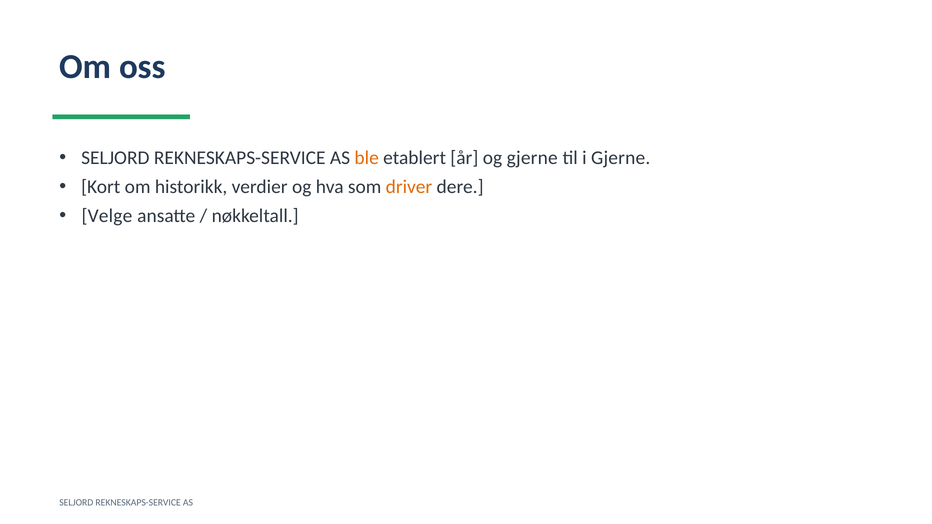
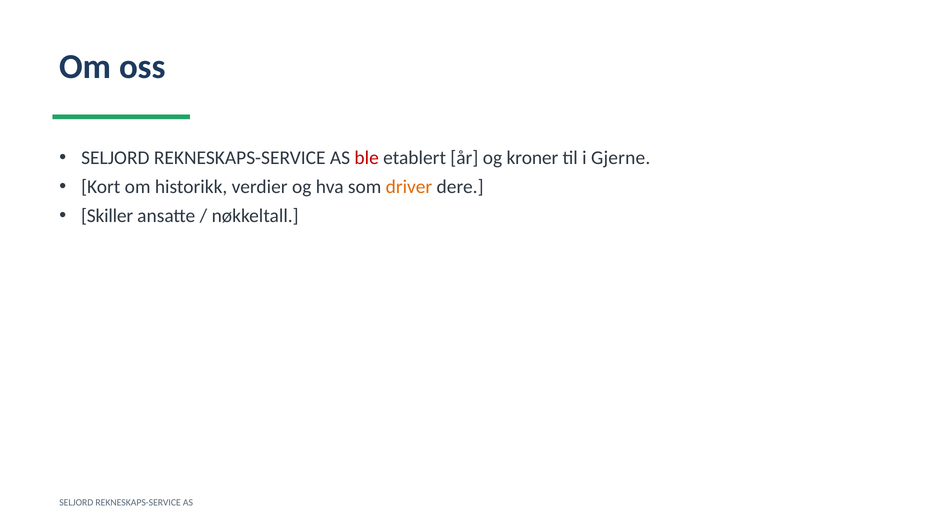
ble colour: orange -> red
og gjerne: gjerne -> kroner
Velge: Velge -> Skiller
